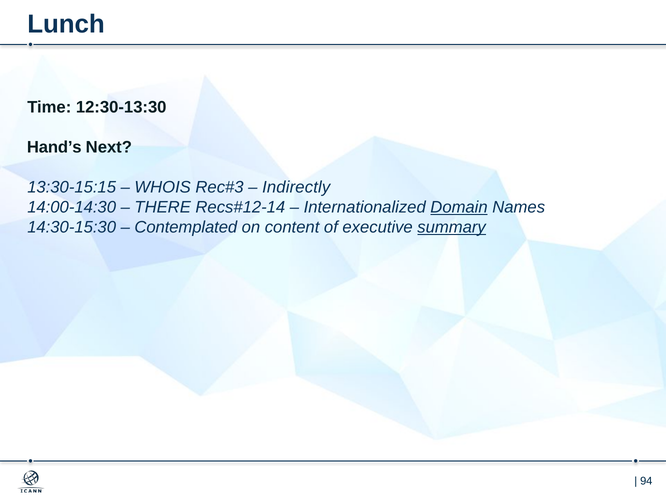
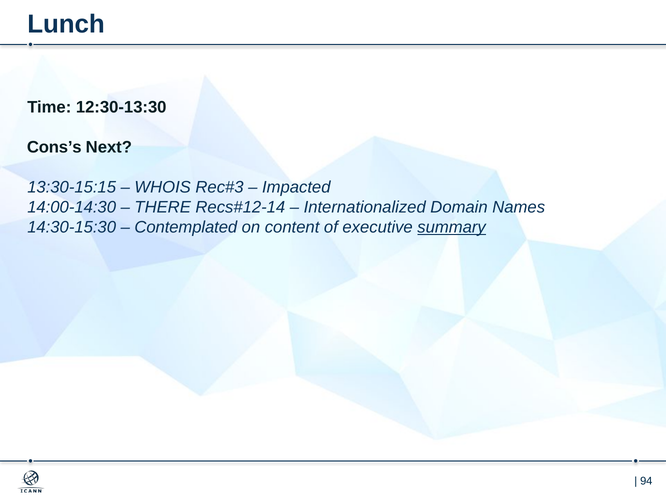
Hand’s: Hand’s -> Cons’s
Indirectly: Indirectly -> Impacted
Domain underline: present -> none
